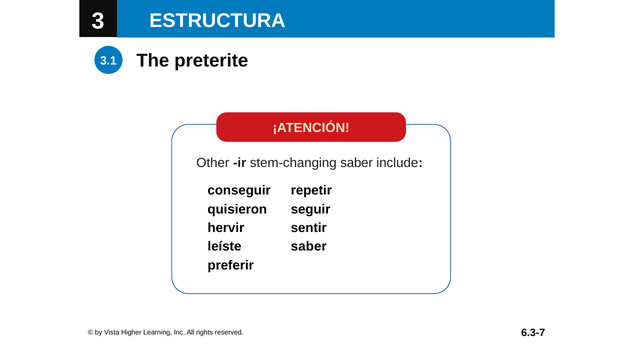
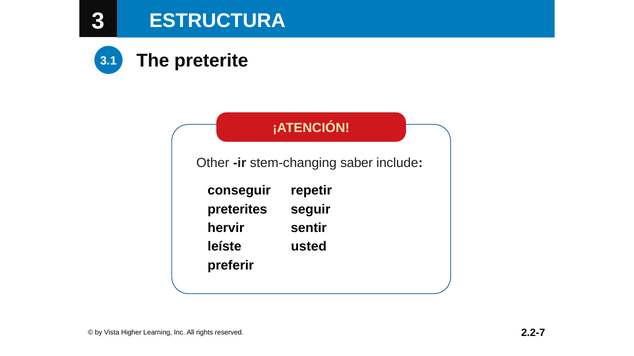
quisieron: quisieron -> preterites
saber at (309, 247): saber -> usted
6.3-7: 6.3-7 -> 2.2-7
